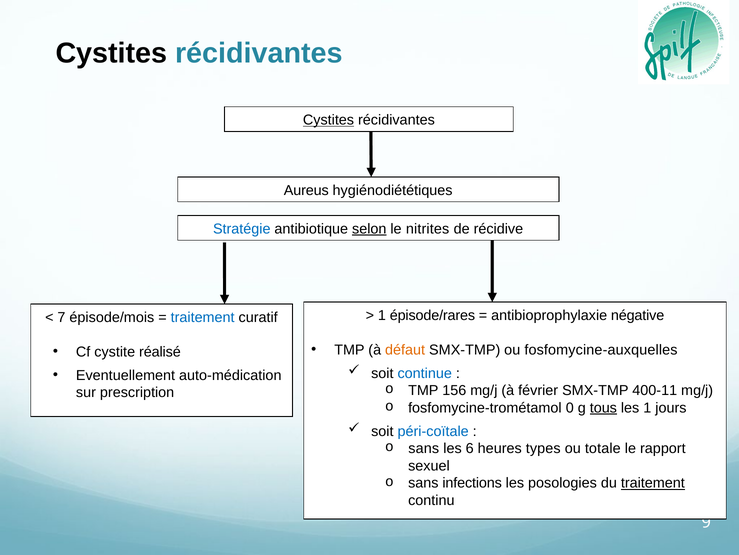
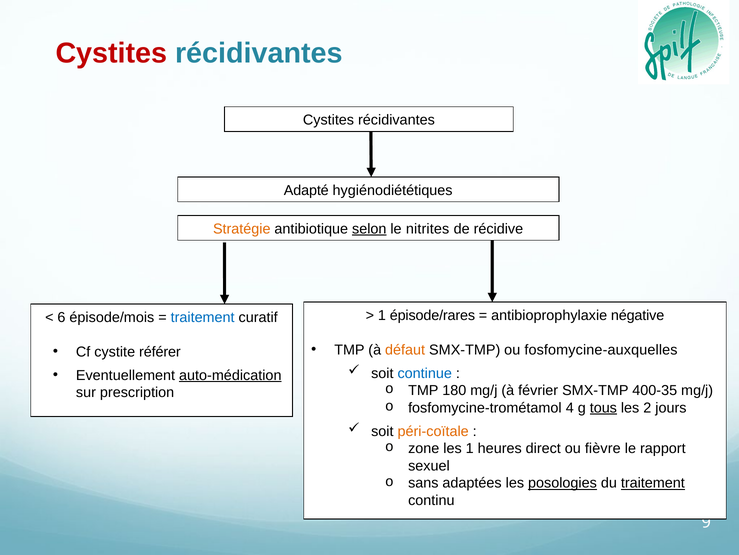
Cystites at (112, 53) colour: black -> red
Cystites at (329, 120) underline: present -> none
Aureus: Aureus -> Adapté
Stratégie colour: blue -> orange
7: 7 -> 6
réalisé: réalisé -> référer
auto-médication underline: none -> present
156: 156 -> 180
400-11: 400-11 -> 400-35
0: 0 -> 4
les 1: 1 -> 2
péri-coïtale colour: blue -> orange
sans at (424, 448): sans -> zone
les 6: 6 -> 1
types: types -> direct
totale: totale -> fièvre
infections: infections -> adaptées
posologies underline: none -> present
